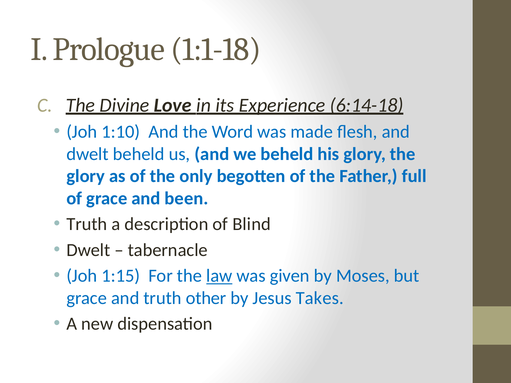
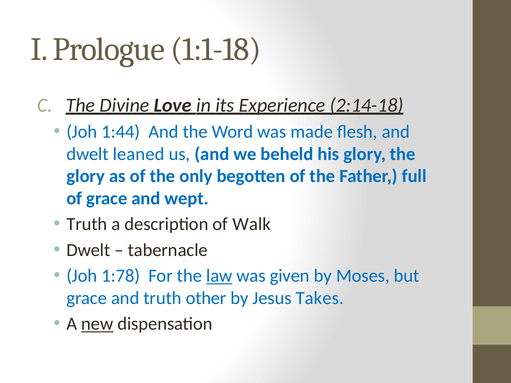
6:14-18: 6:14-18 -> 2:14-18
1:10: 1:10 -> 1:44
dwelt beheld: beheld -> leaned
been: been -> wept
Blind: Blind -> Walk
1:15: 1:15 -> 1:78
new underline: none -> present
